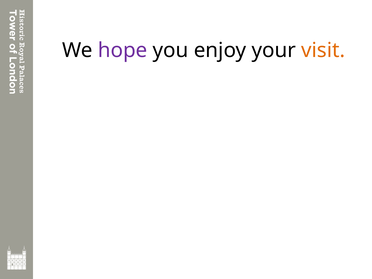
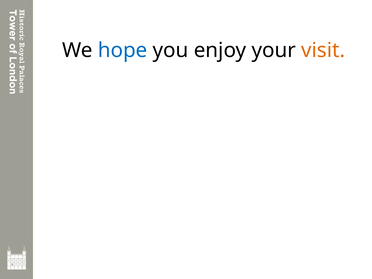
hope colour: purple -> blue
